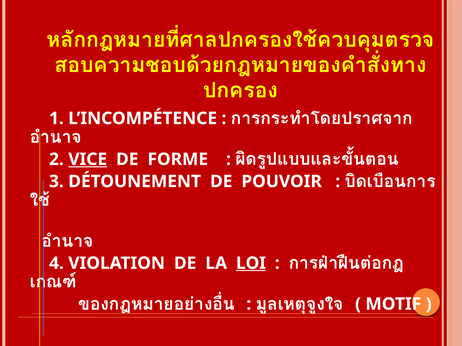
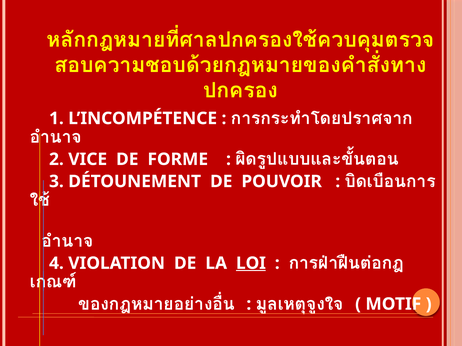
VICE underline: present -> none
